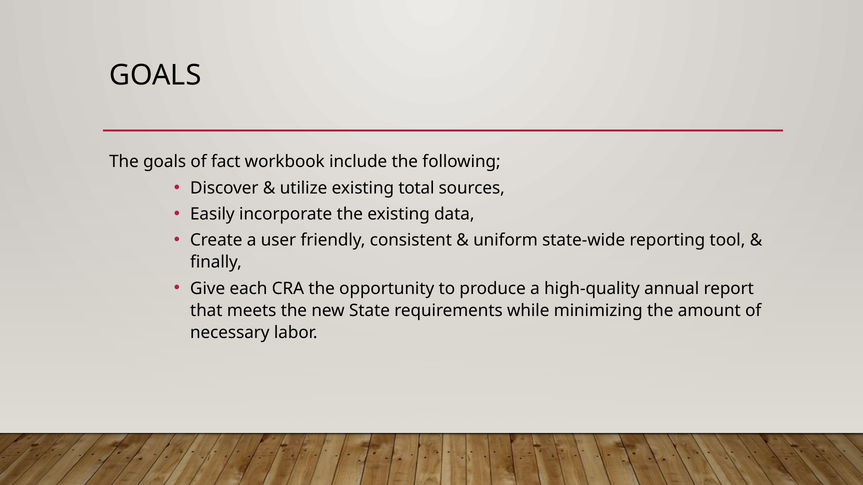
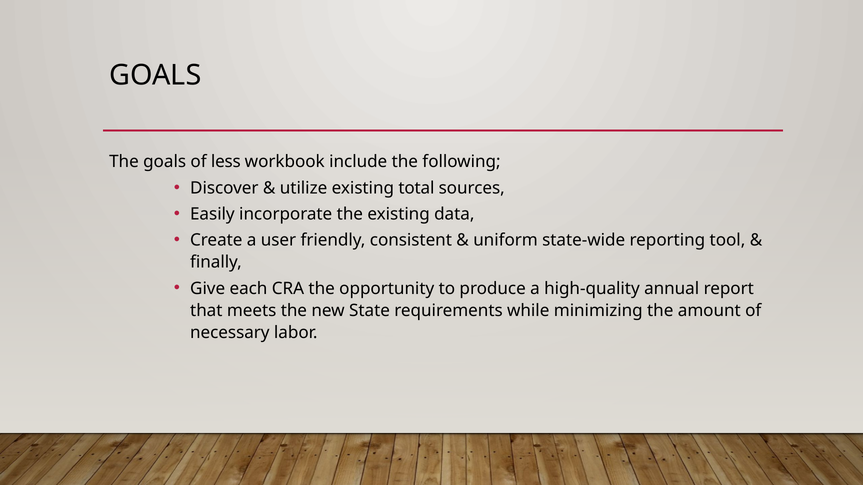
fact: fact -> less
